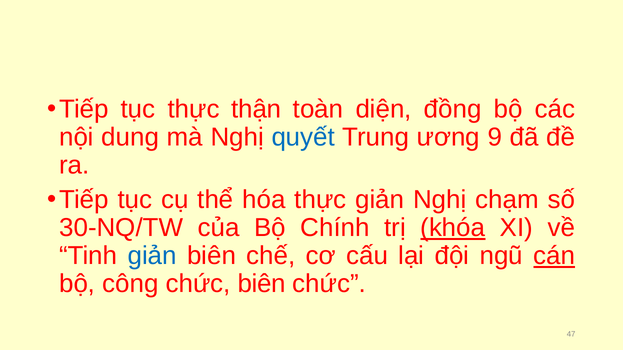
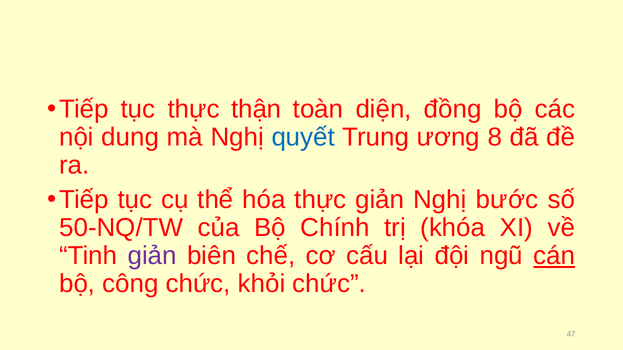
9: 9 -> 8
chạm: chạm -> bước
30-NQ/TW: 30-NQ/TW -> 50-NQ/TW
khóa underline: present -> none
giản at (152, 256) colour: blue -> purple
chức biên: biên -> khỏi
